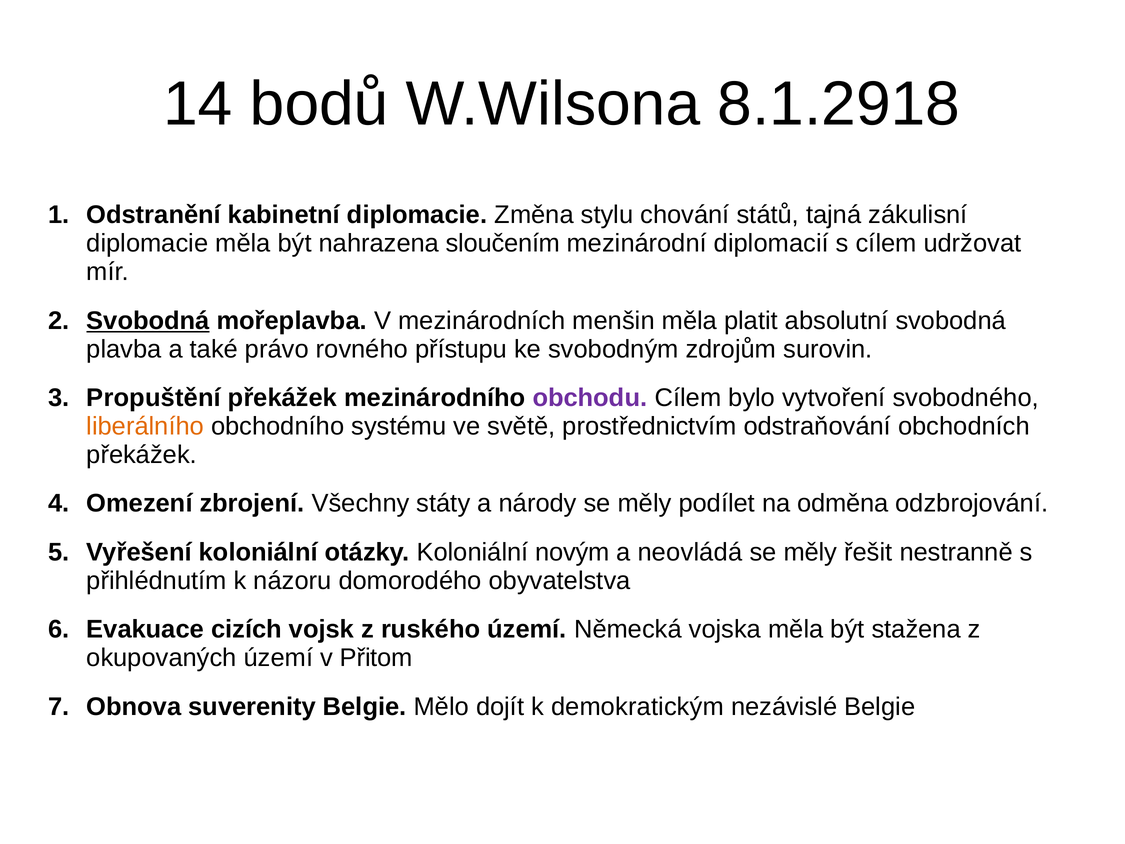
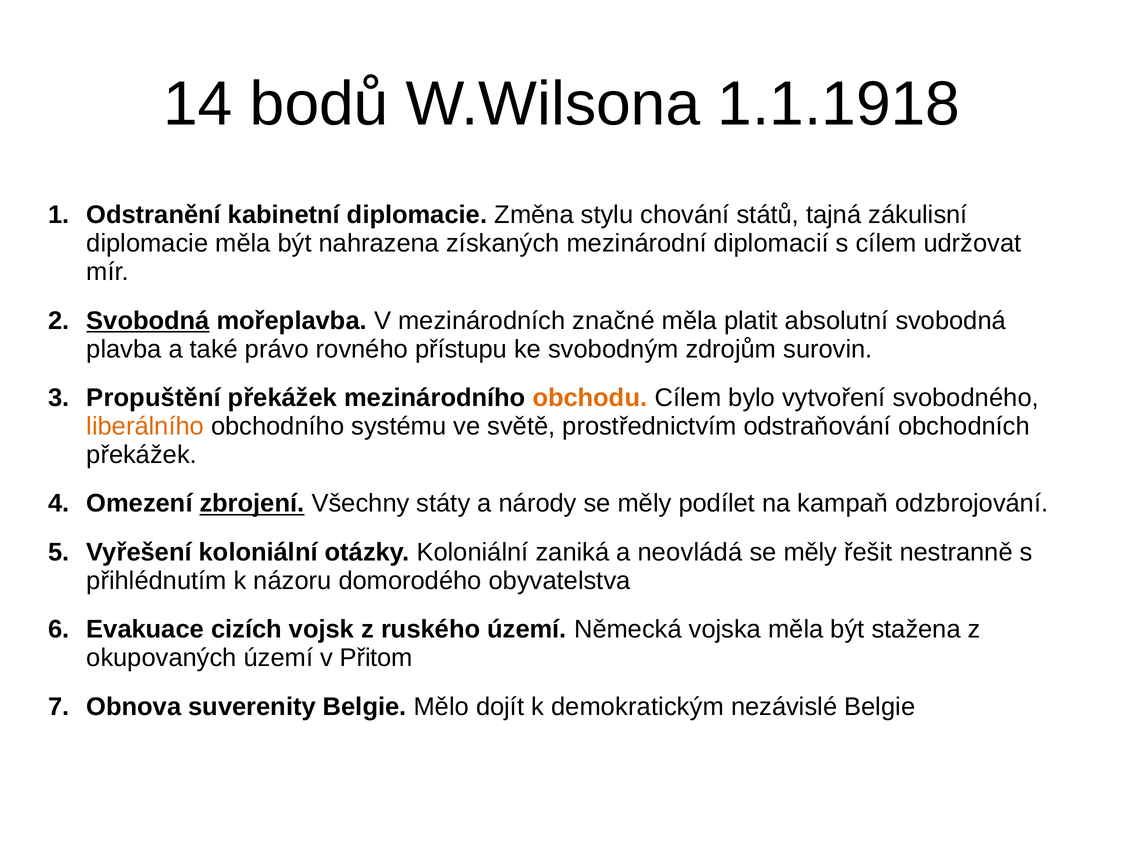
8.1.2918: 8.1.2918 -> 1.1.1918
sloučením: sloučením -> získaných
menšin: menšin -> značné
obchodu colour: purple -> orange
zbrojení underline: none -> present
odměna: odměna -> kampaň
novým: novým -> zaniká
